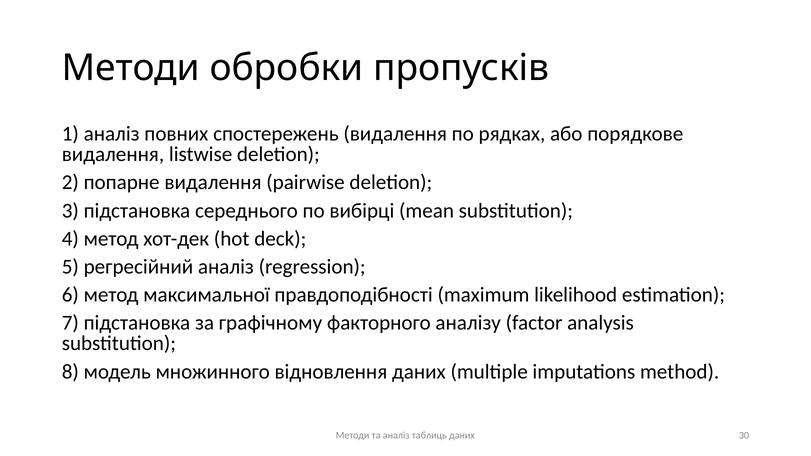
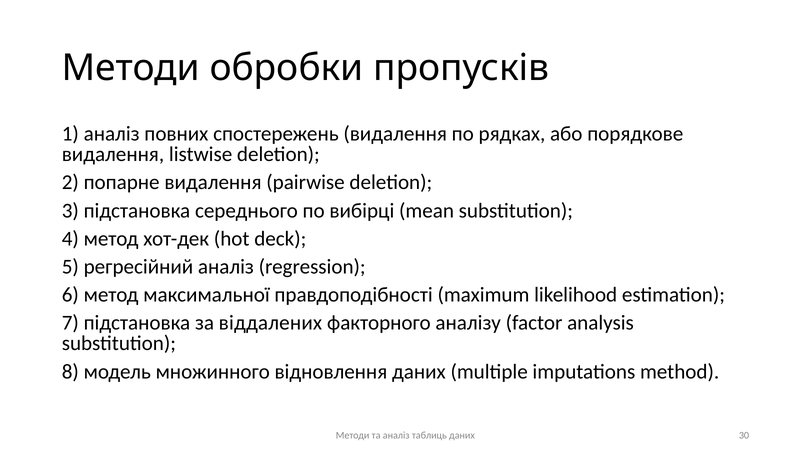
графічному: графічному -> віддалених
